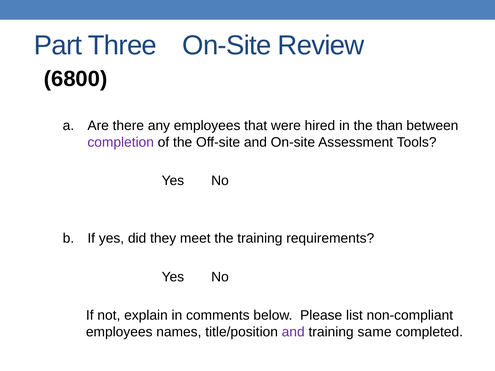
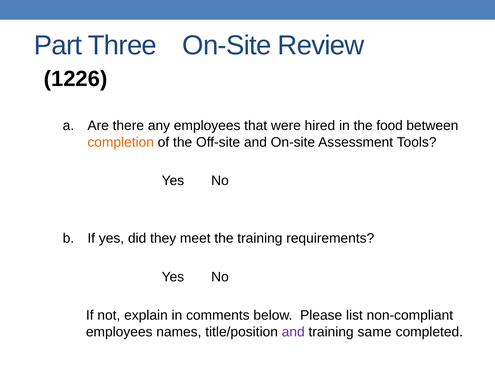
6800: 6800 -> 1226
than: than -> food
completion colour: purple -> orange
